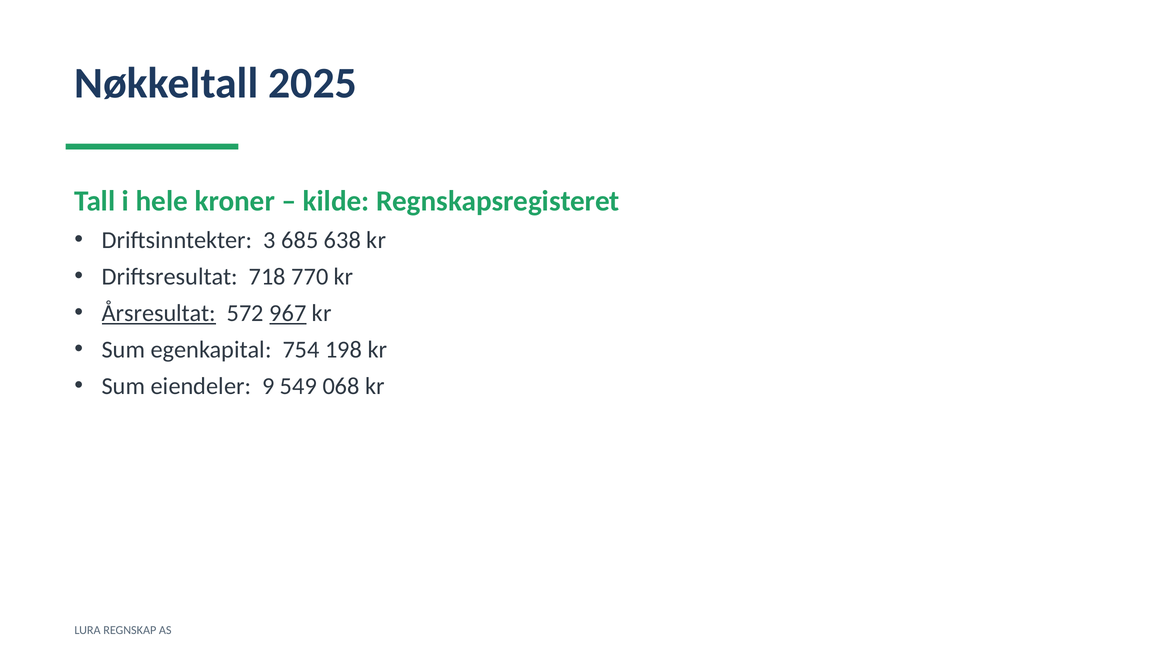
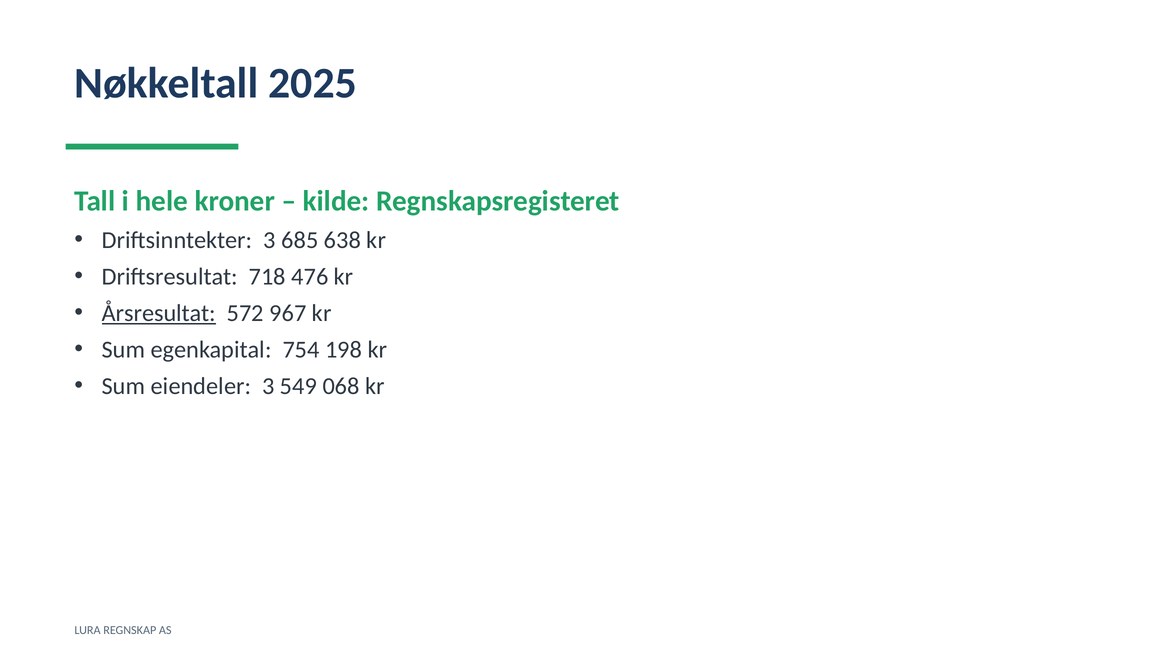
770: 770 -> 476
967 underline: present -> none
eiendeler 9: 9 -> 3
